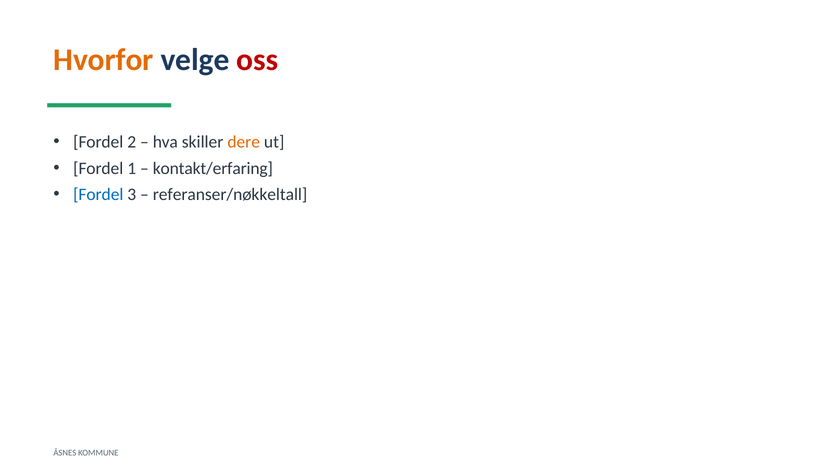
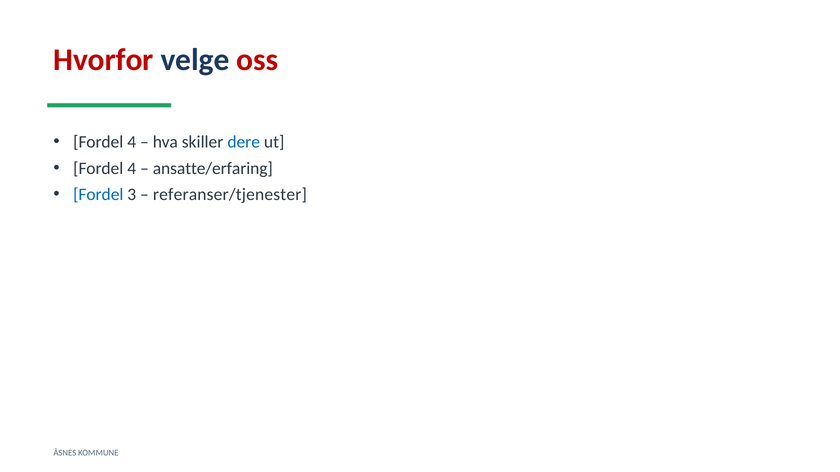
Hvorfor colour: orange -> red
2 at (132, 142): 2 -> 4
dere colour: orange -> blue
1 at (132, 169): 1 -> 4
kontakt/erfaring: kontakt/erfaring -> ansatte/erfaring
referanser/nøkkeltall: referanser/nøkkeltall -> referanser/tjenester
